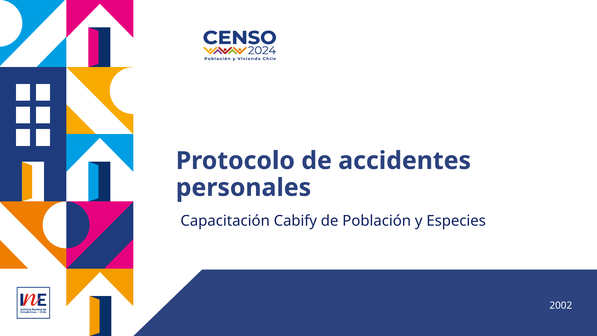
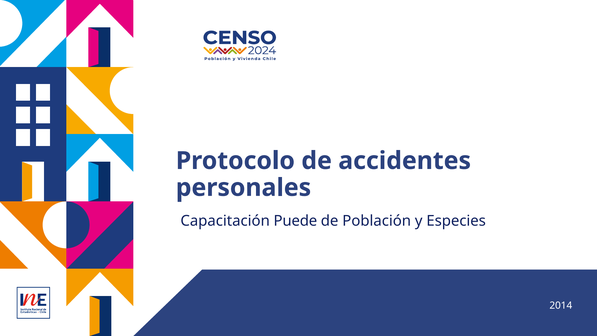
Cabify: Cabify -> Puede
2002: 2002 -> 2014
